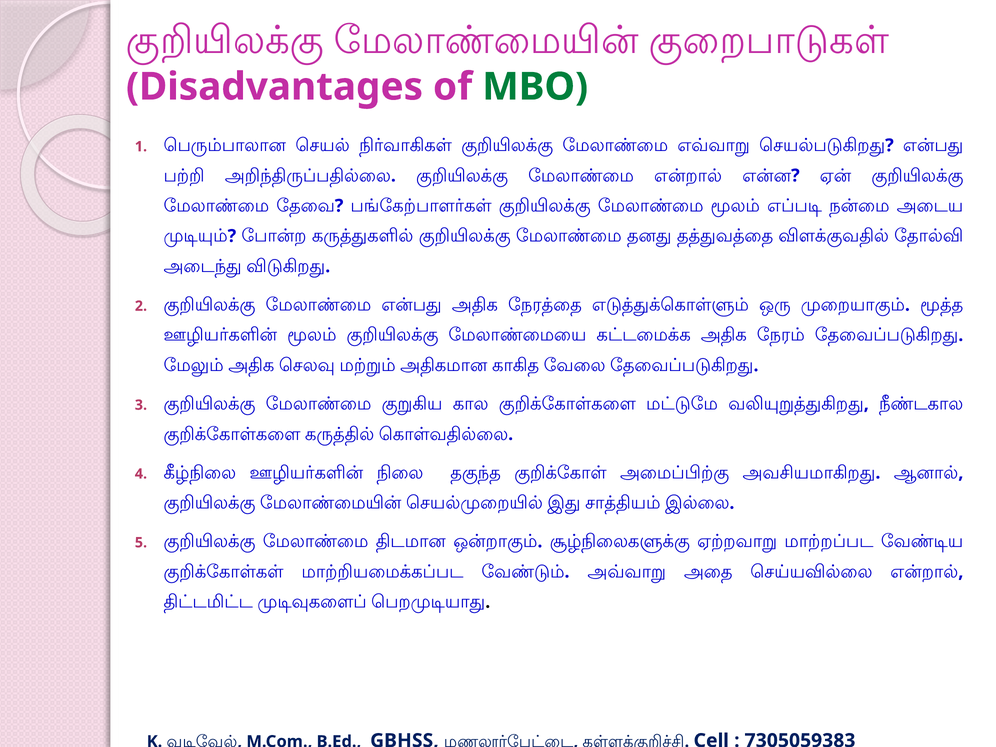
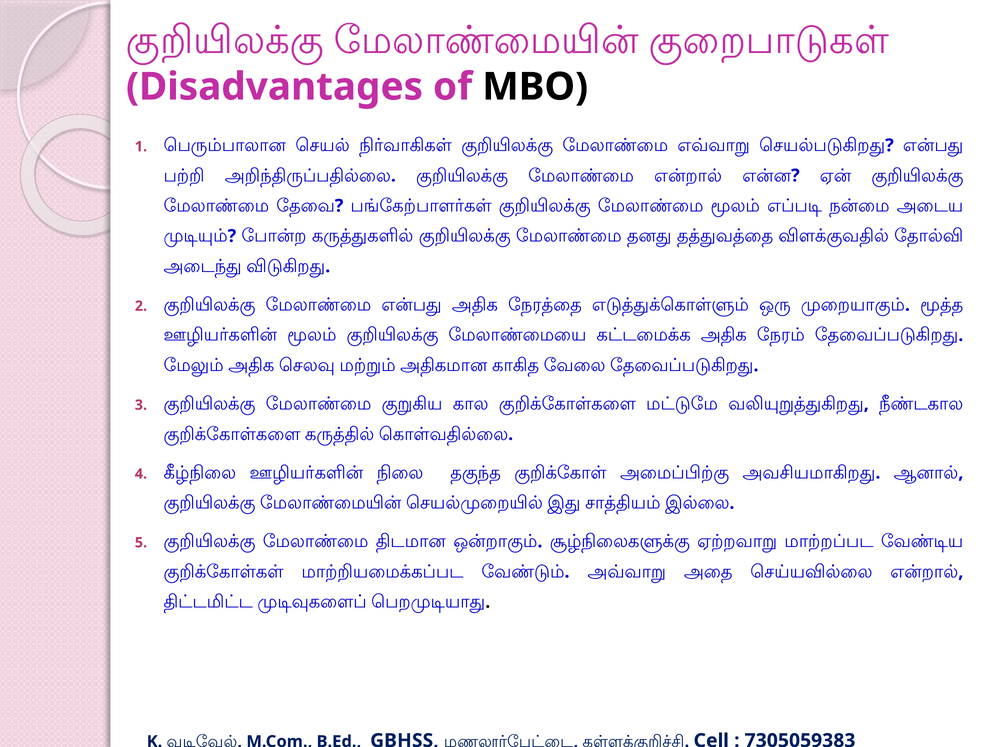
MBO colour: green -> black
